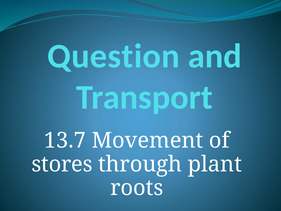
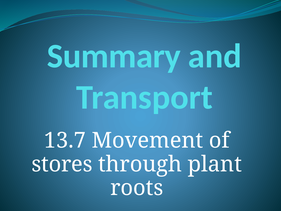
Question: Question -> Summary
